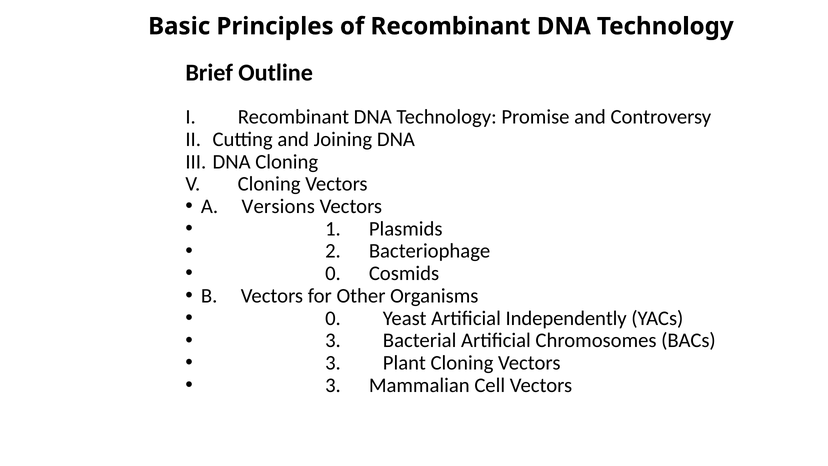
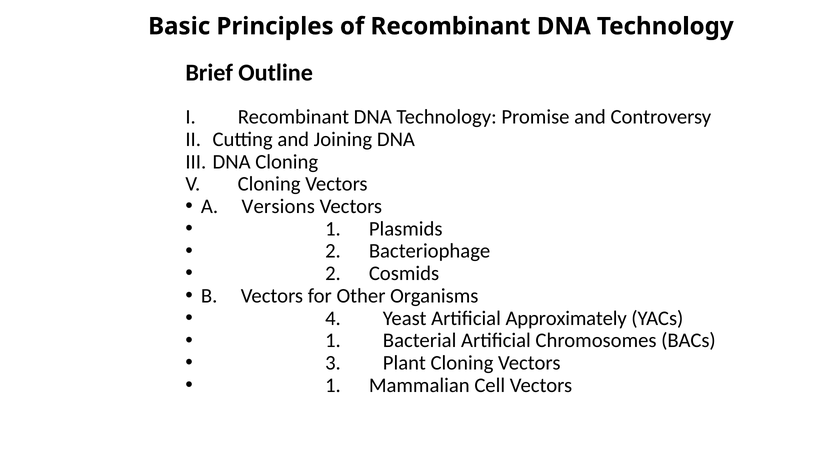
0 at (333, 273): 0 -> 2
0 at (333, 318): 0 -> 4
Independently: Independently -> Approximately
3 at (333, 340): 3 -> 1
3 at (333, 385): 3 -> 1
